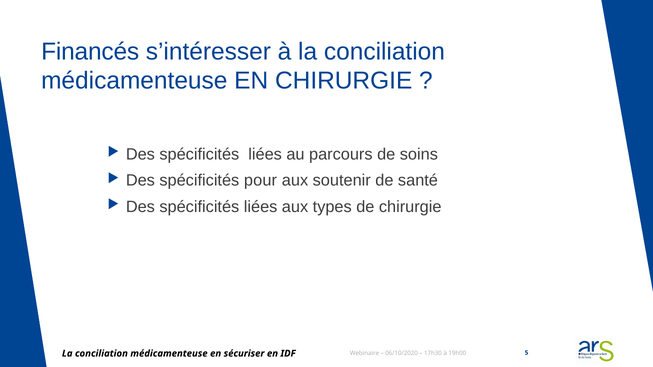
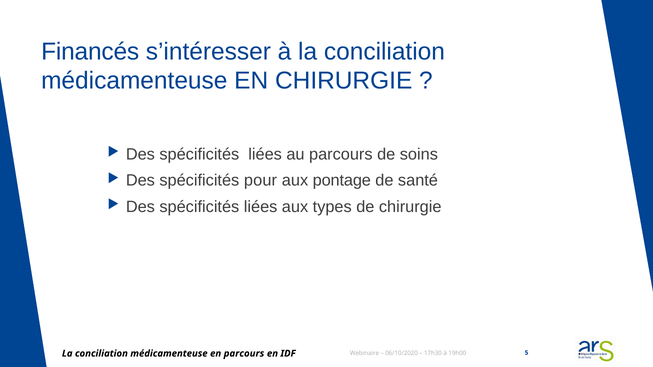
soutenir: soutenir -> pontage
en sécuriser: sécuriser -> parcours
